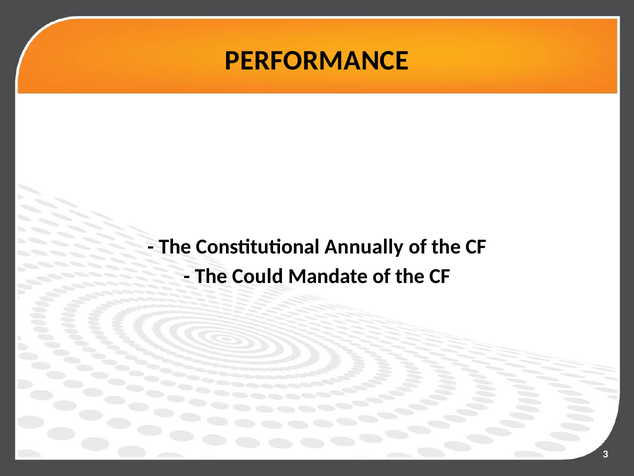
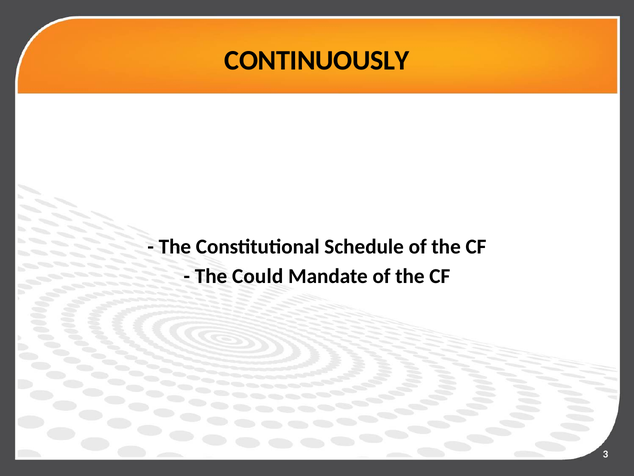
PERFORMANCE: PERFORMANCE -> CONTINUOUSLY
Annually: Annually -> Schedule
